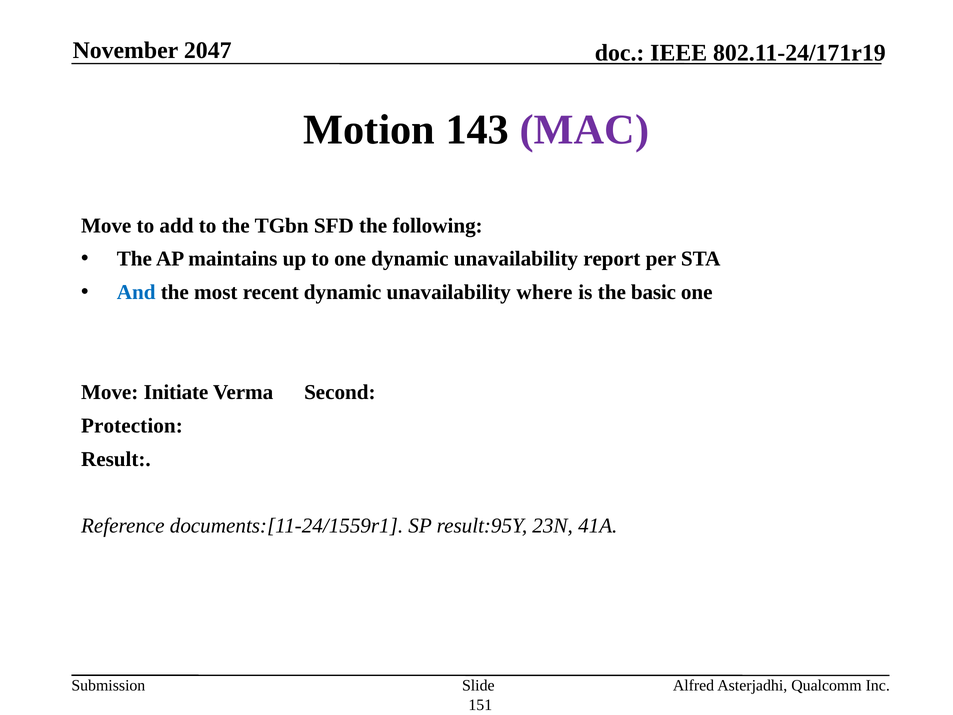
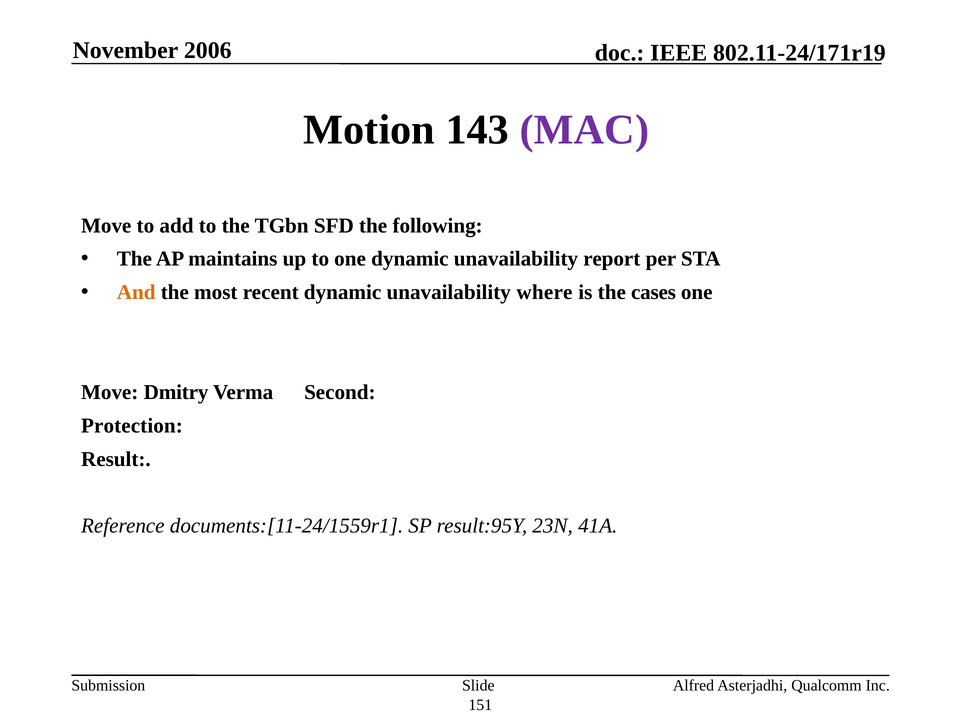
2047: 2047 -> 2006
And colour: blue -> orange
basic: basic -> cases
Initiate: Initiate -> Dmitry
